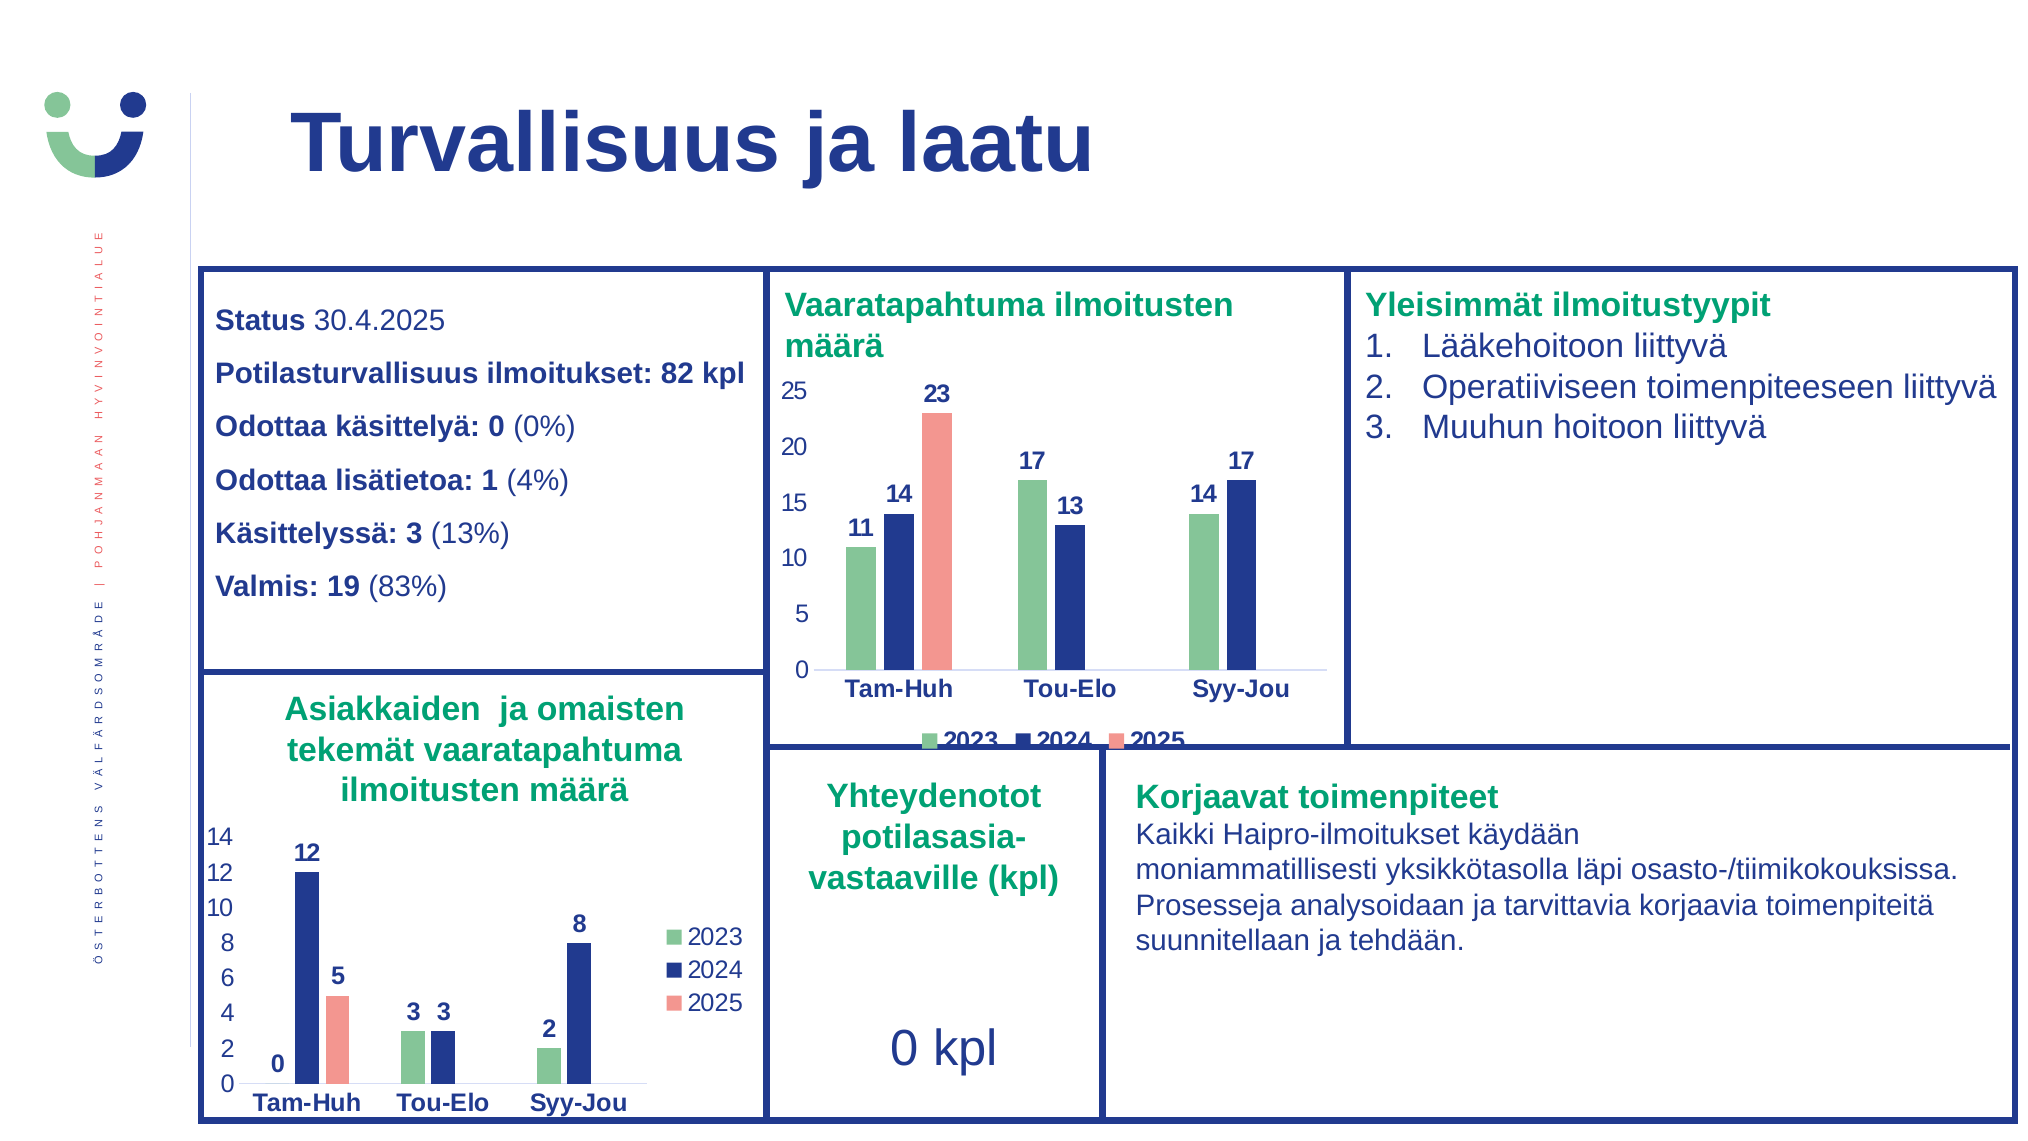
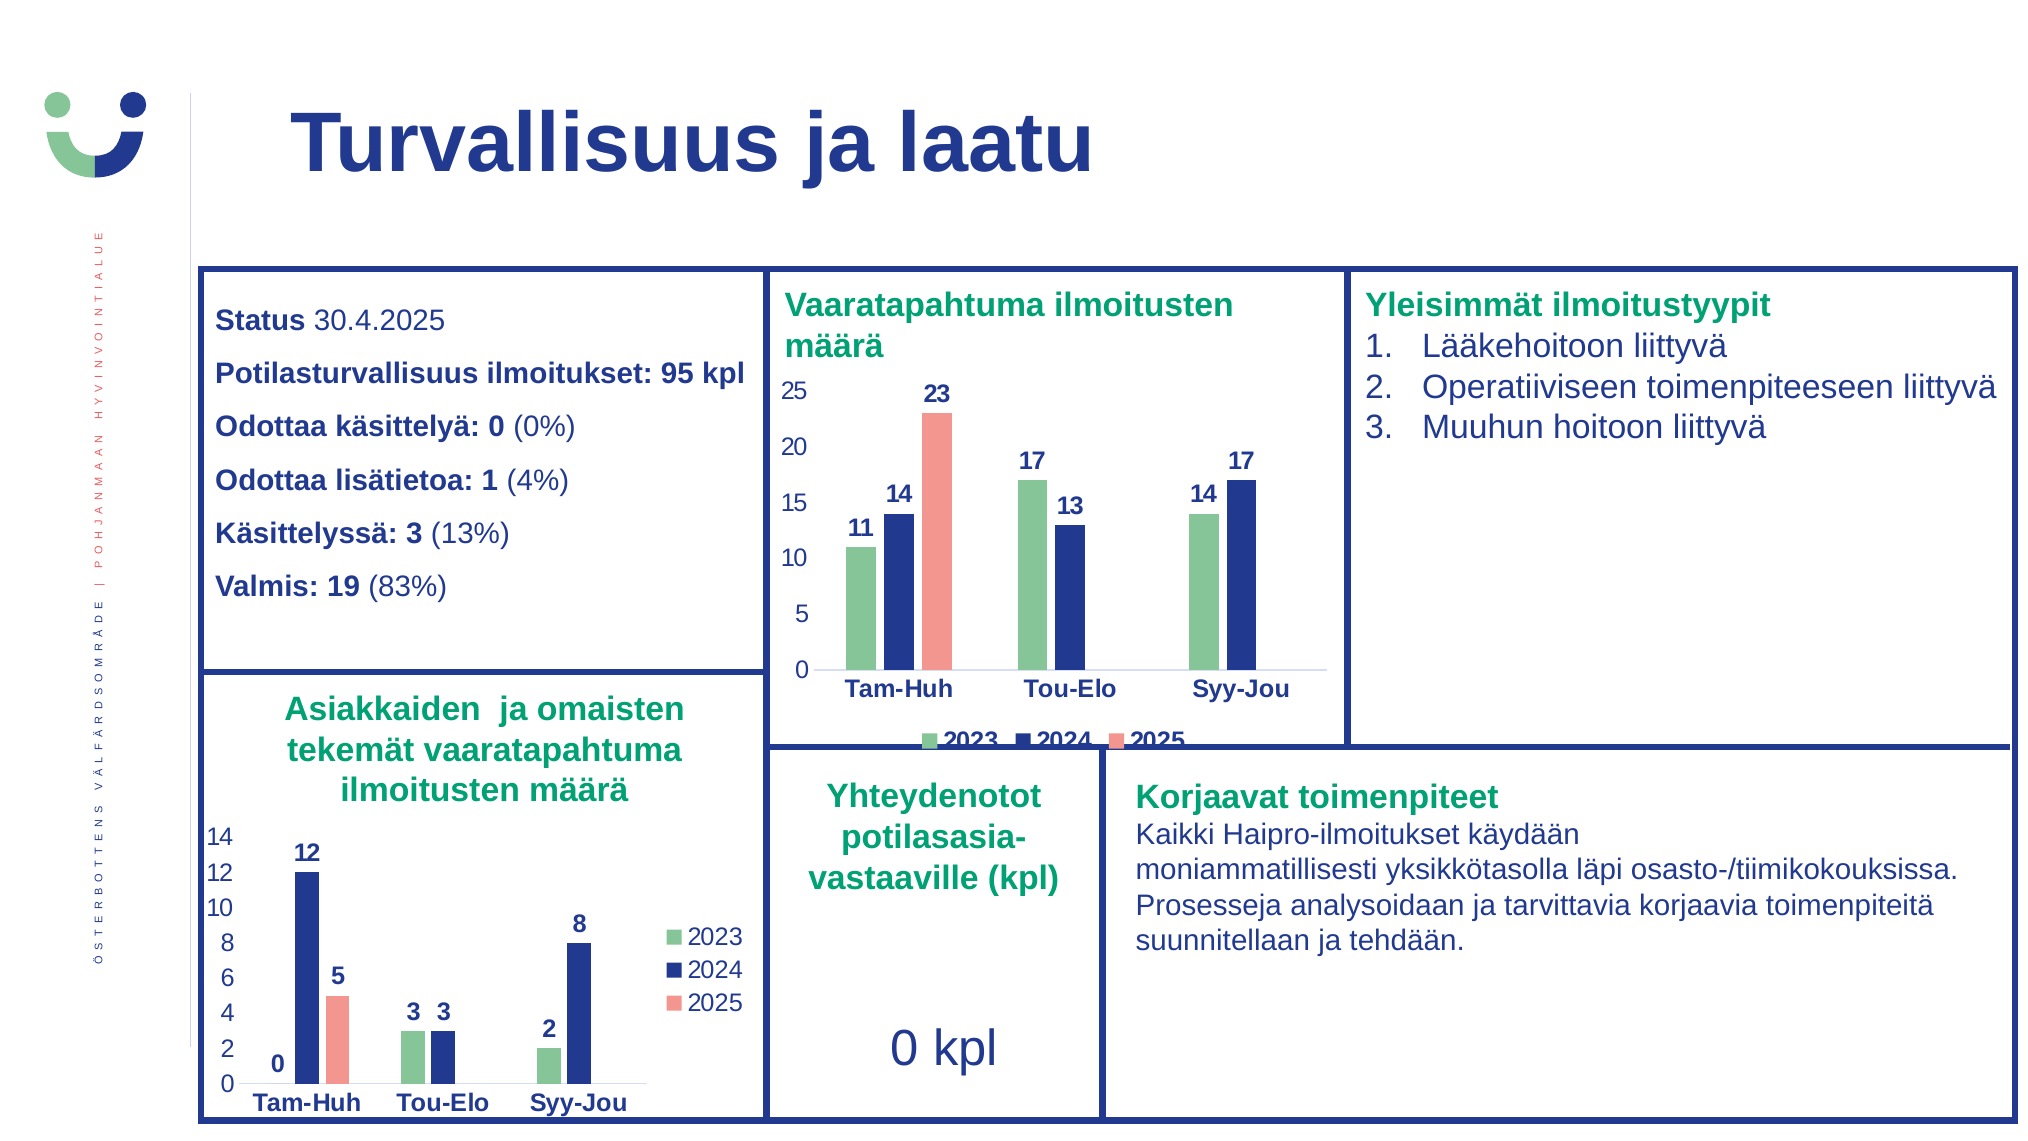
82: 82 -> 95
